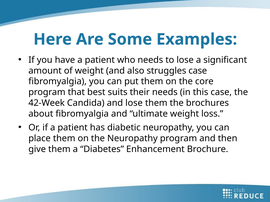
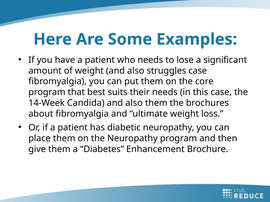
42-Week: 42-Week -> 14-Week
Candida and lose: lose -> also
